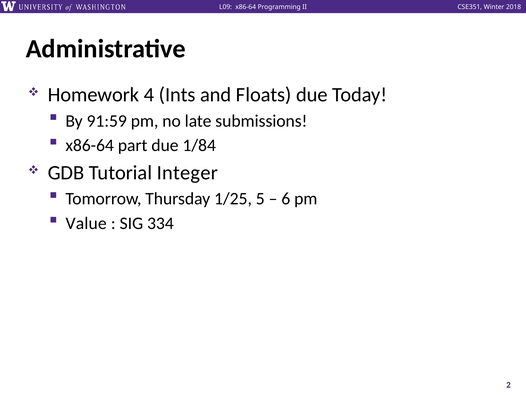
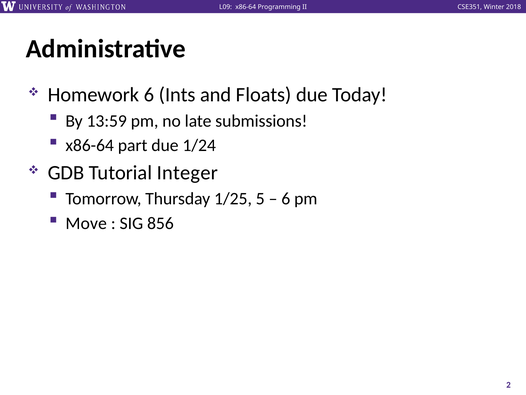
Homework 4: 4 -> 6
91:59: 91:59 -> 13:59
1/84: 1/84 -> 1/24
Value: Value -> Move
334: 334 -> 856
